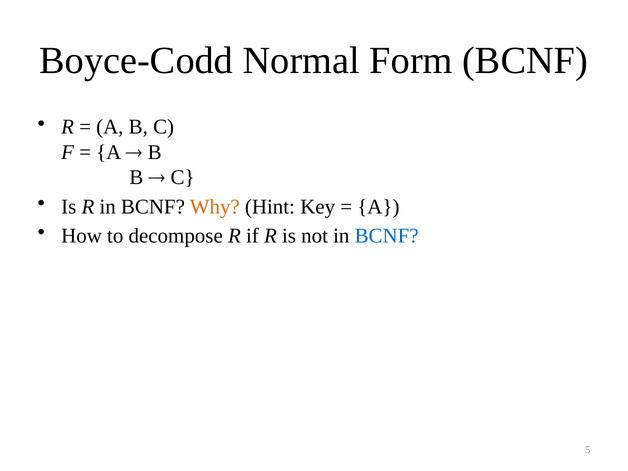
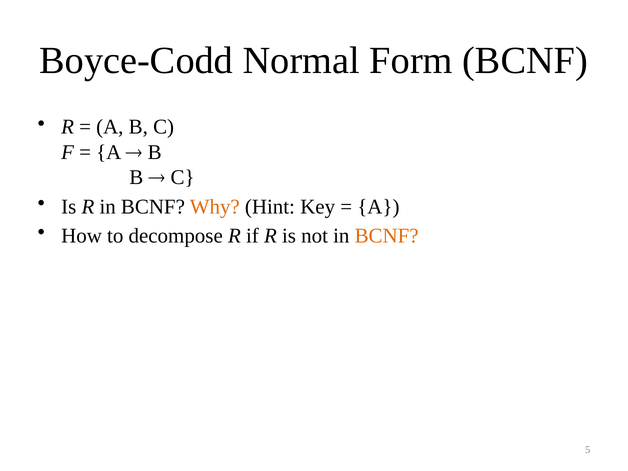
BCNF at (387, 236) colour: blue -> orange
